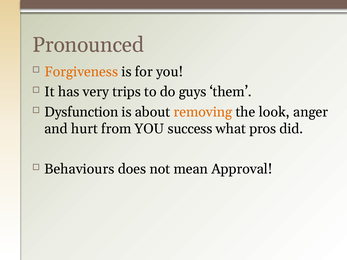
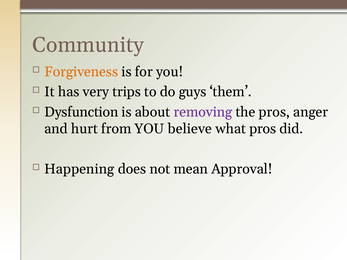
Pronounced: Pronounced -> Community
removing colour: orange -> purple
the look: look -> pros
success: success -> believe
Behaviours: Behaviours -> Happening
